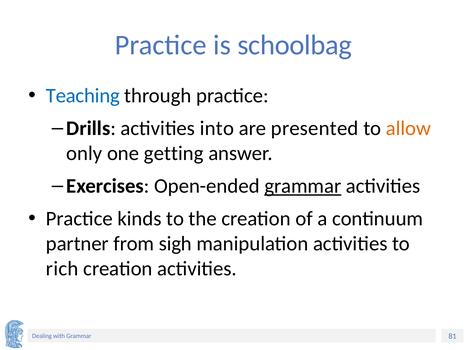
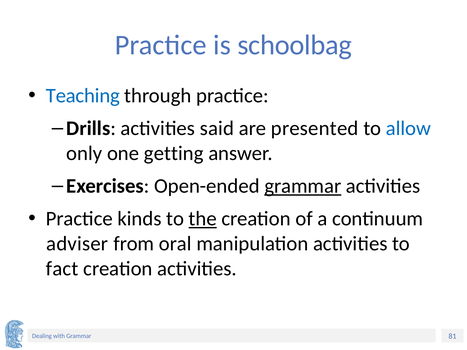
into: into -> said
allow colour: orange -> blue
the underline: none -> present
partner: partner -> adviser
sigh: sigh -> oral
rich: rich -> fact
